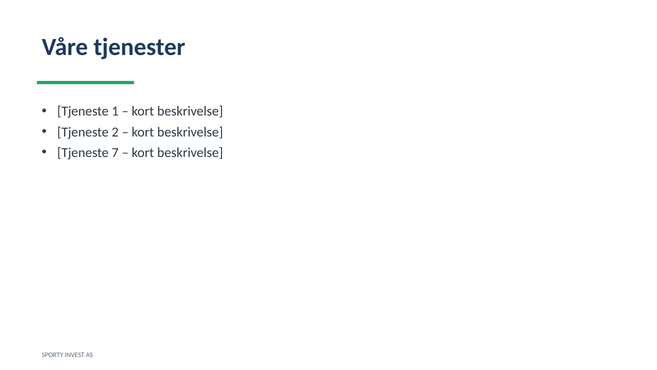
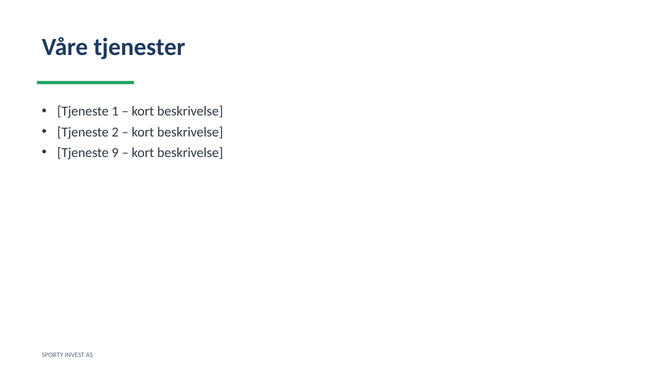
7: 7 -> 9
